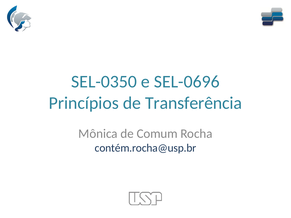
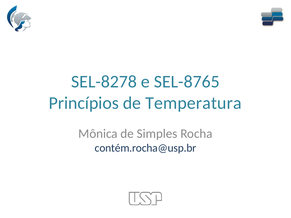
SEL-0350: SEL-0350 -> SEL-8278
SEL-0696: SEL-0696 -> SEL-8765
Transferência: Transferência -> Temperatura
Comum: Comum -> Simples
